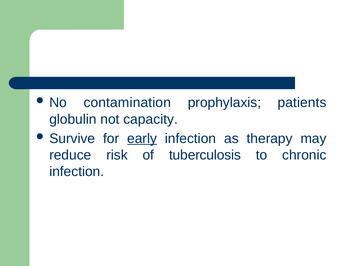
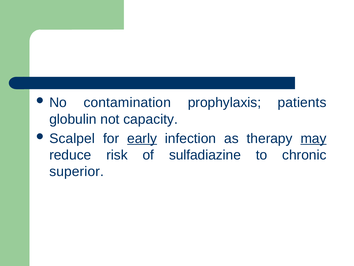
Survive: Survive -> Scalpel
may underline: none -> present
tuberculosis: tuberculosis -> sulfadiazine
infection at (77, 171): infection -> superior
